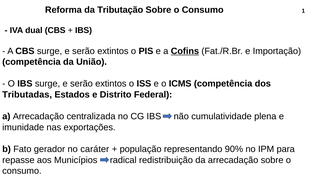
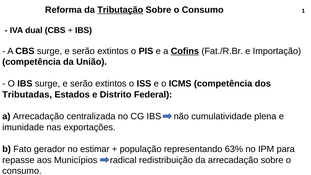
Tributação underline: none -> present
caráter: caráter -> estimar
90%: 90% -> 63%
